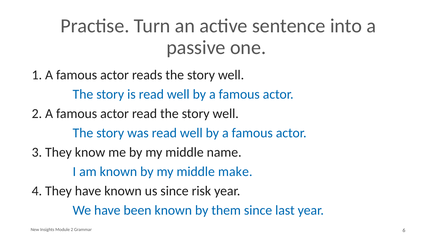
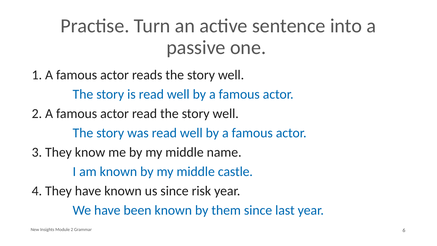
make: make -> castle
